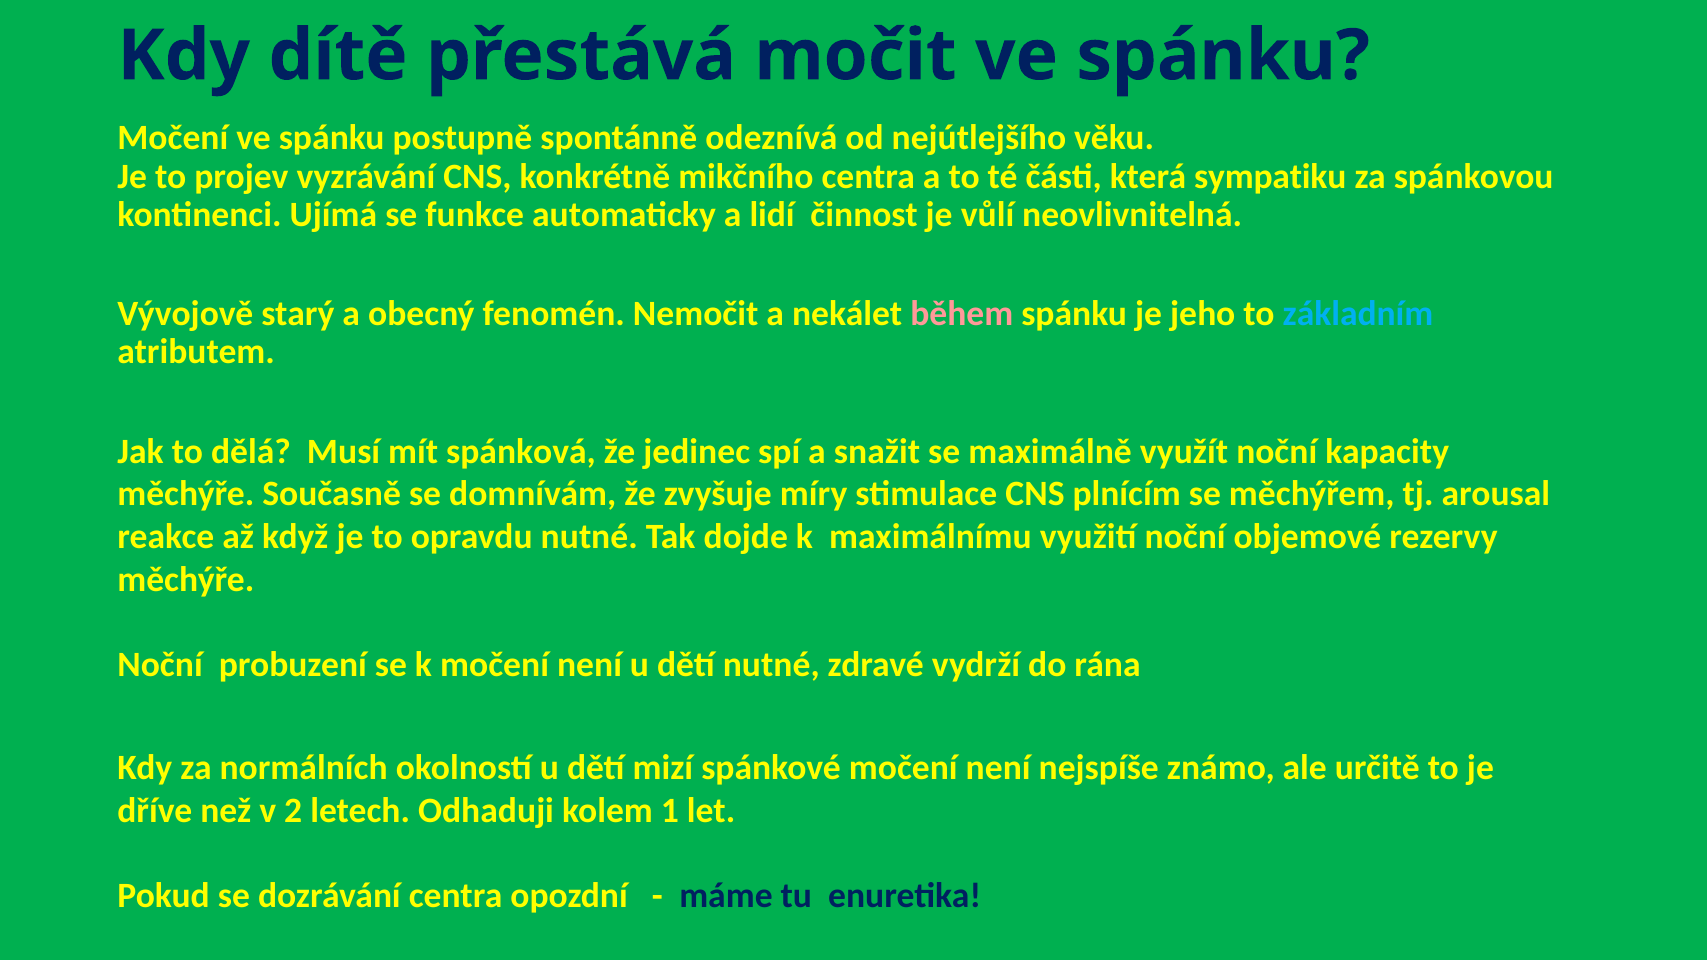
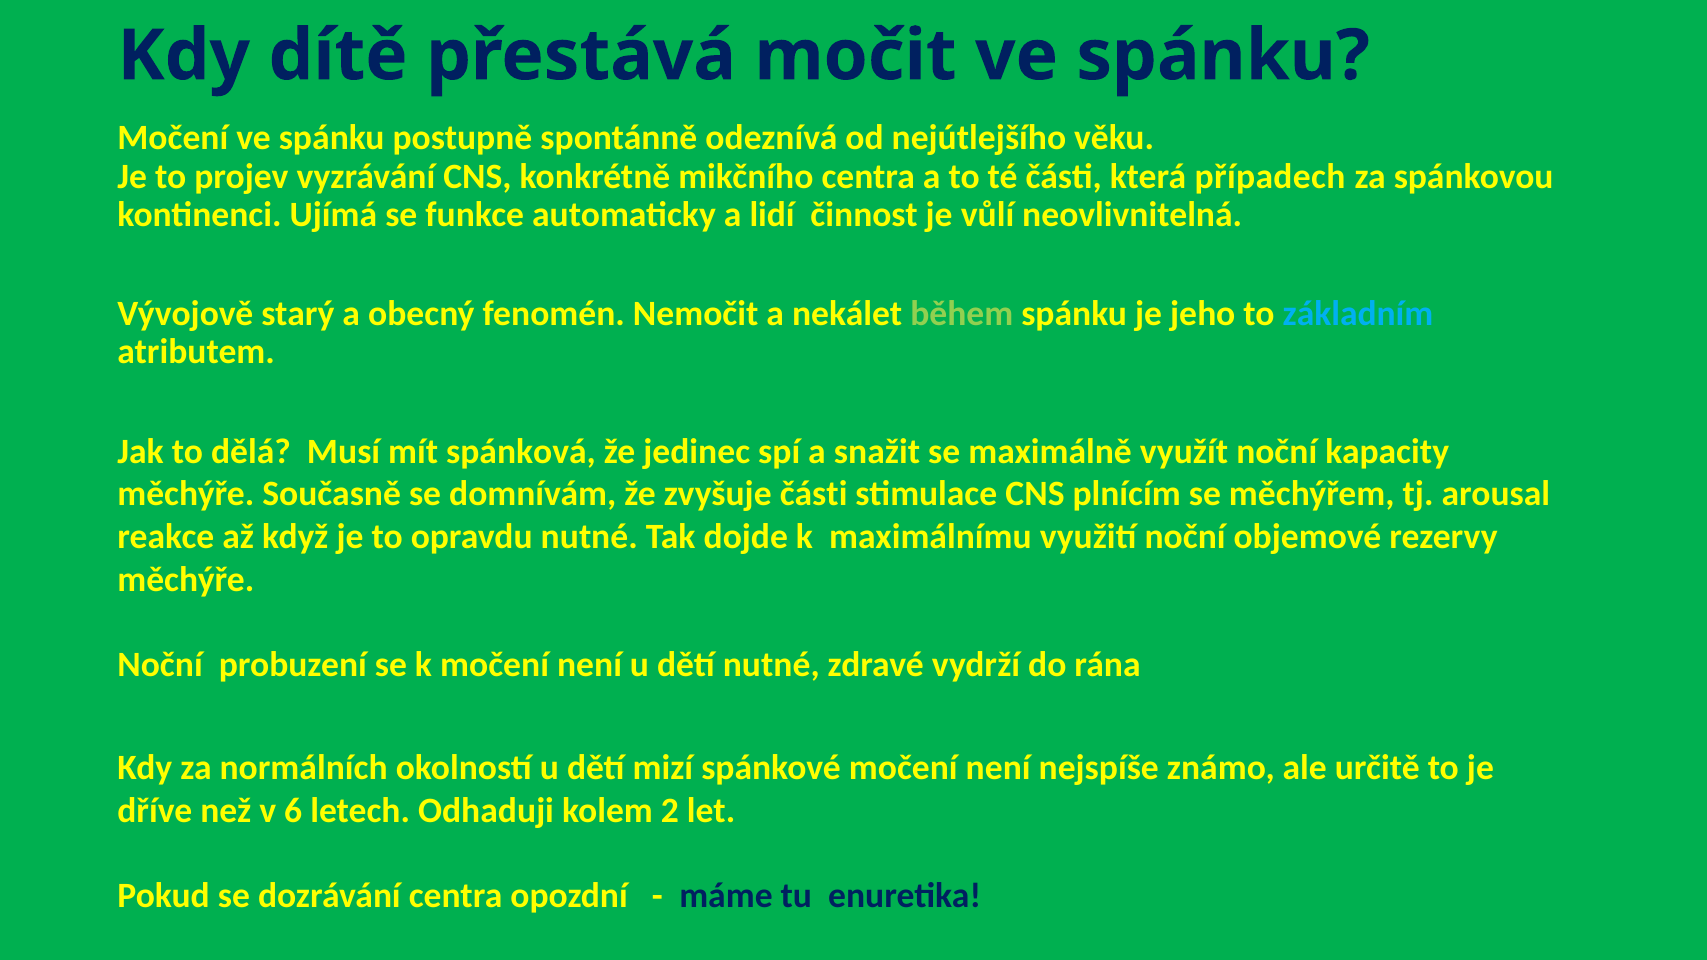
sympatiku: sympatiku -> případech
během colour: pink -> light green
zvyšuje míry: míry -> části
2: 2 -> 6
1: 1 -> 2
